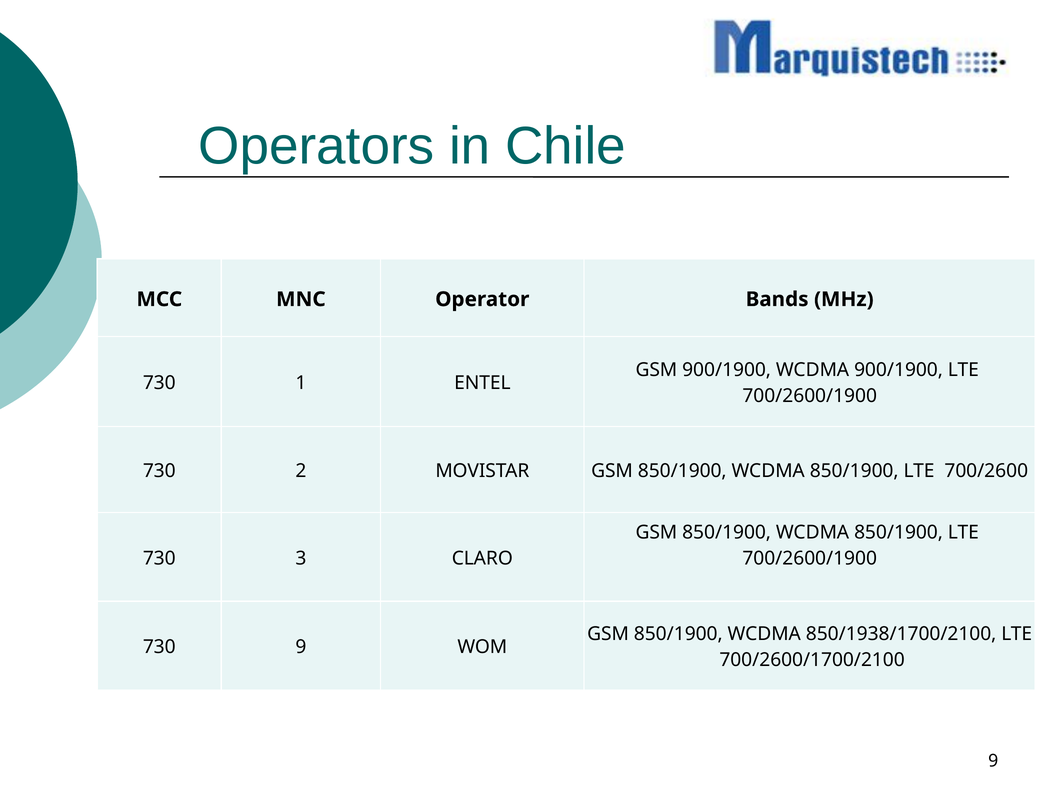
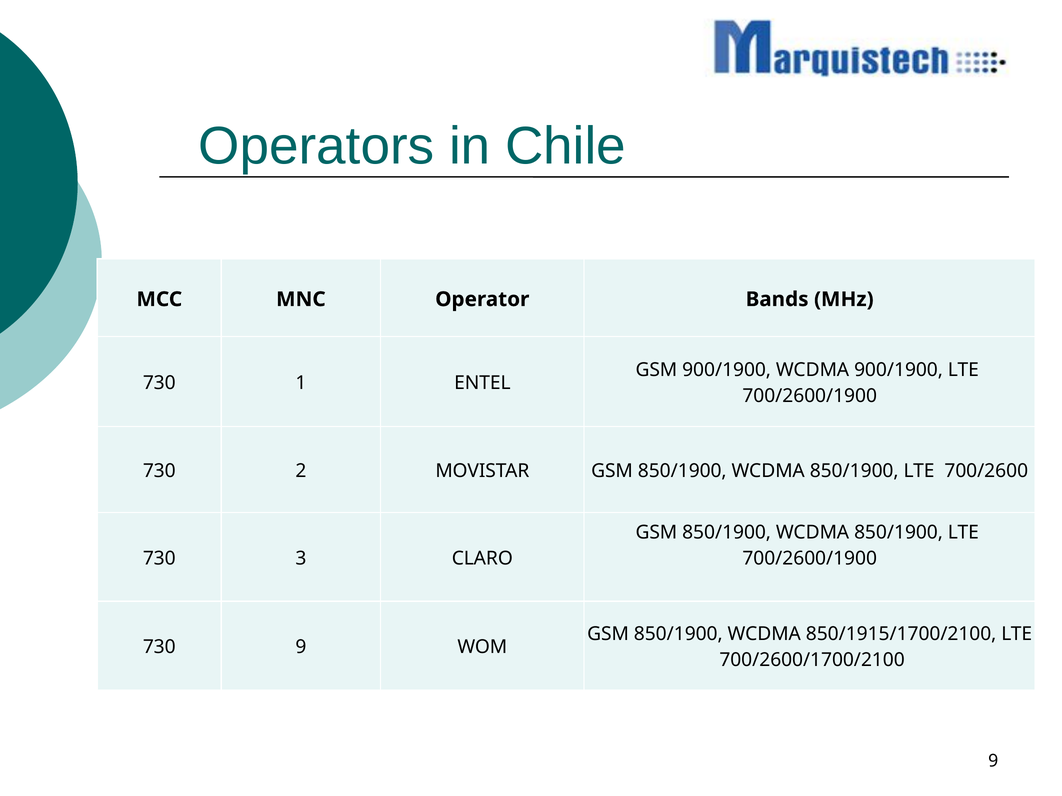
850/1938/1700/2100: 850/1938/1700/2100 -> 850/1915/1700/2100
